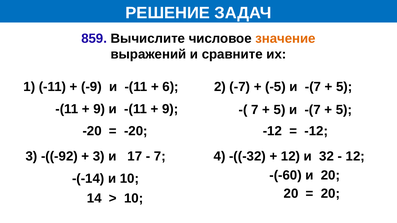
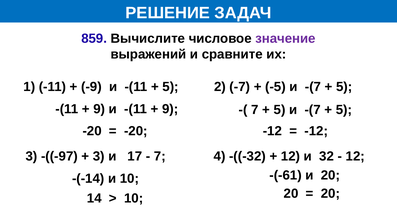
значение colour: orange -> purple
6 at (170, 87): 6 -> 5
-((-92: -((-92 -> -((-97
-(-60: -(-60 -> -(-61
